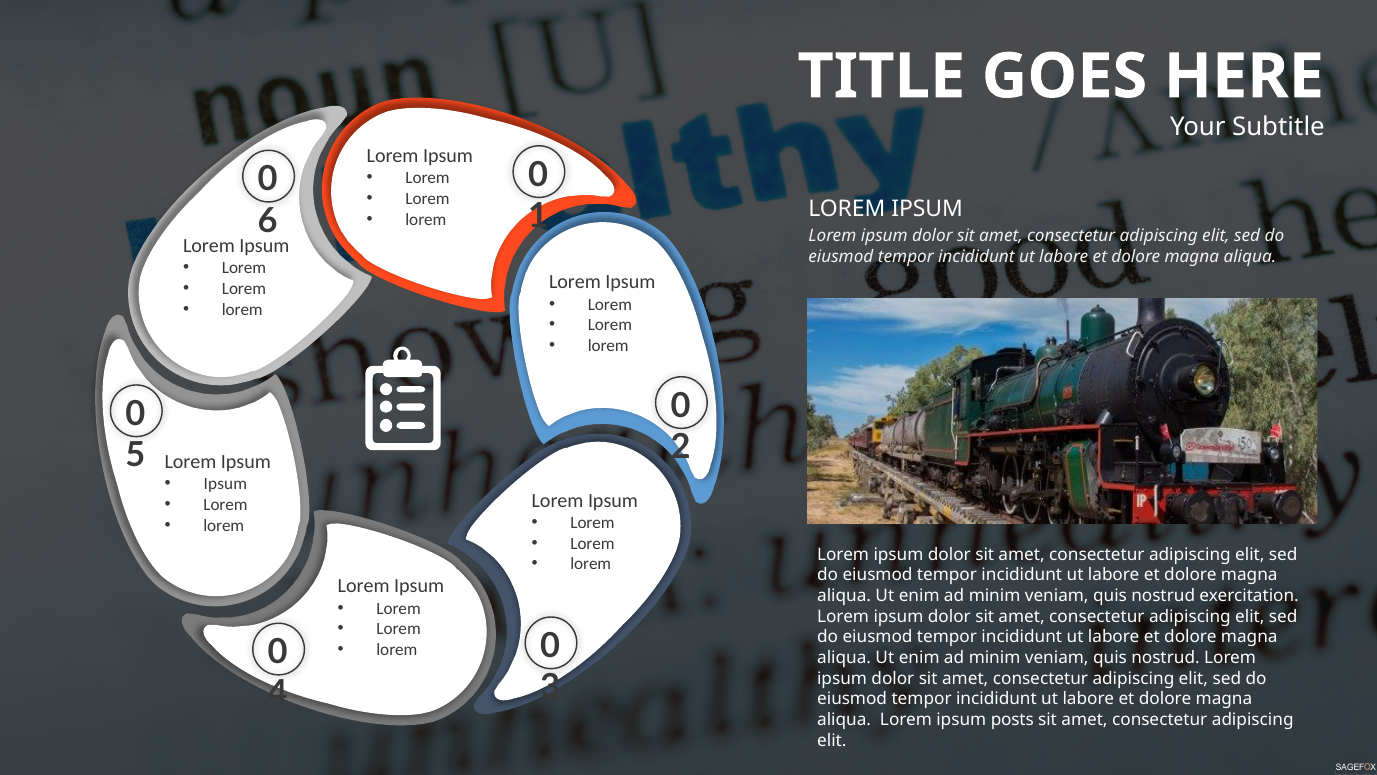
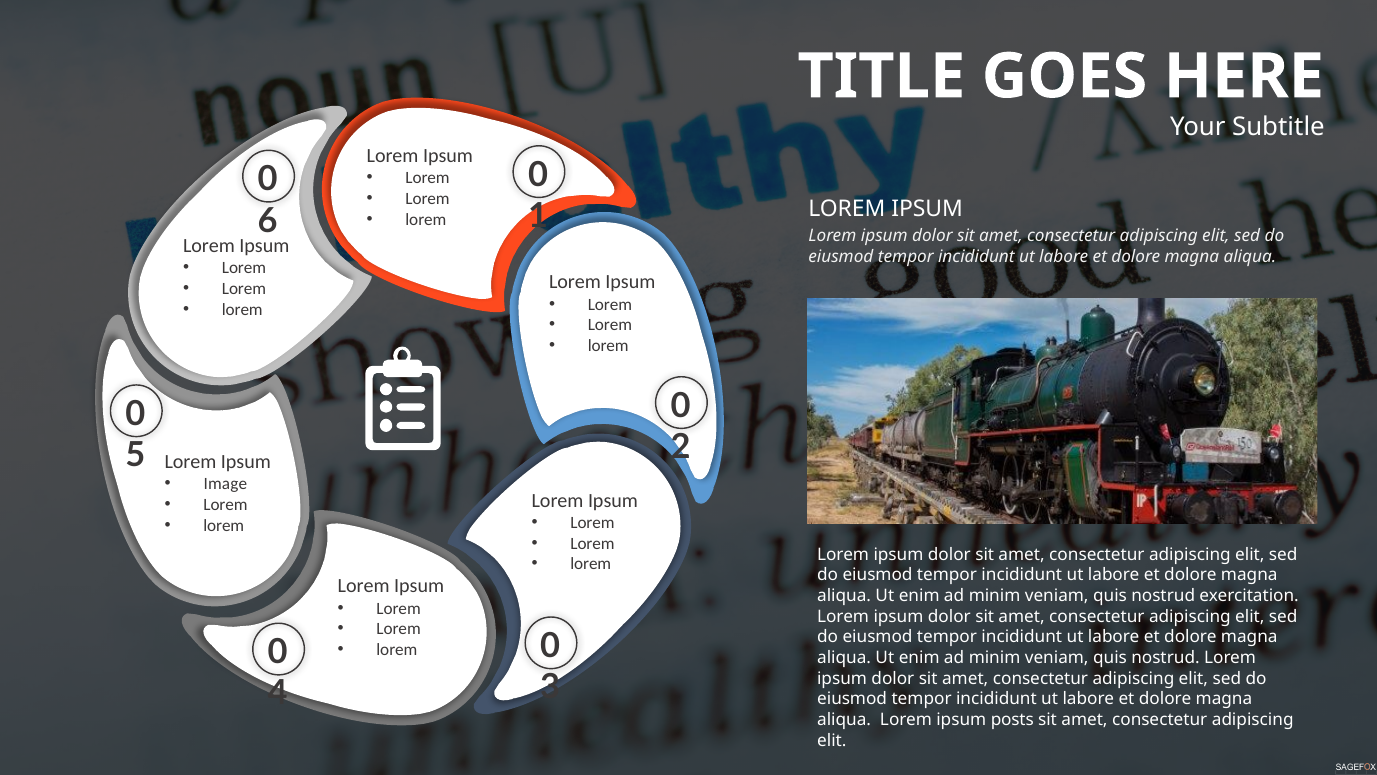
Ipsum at (225, 484): Ipsum -> Image
